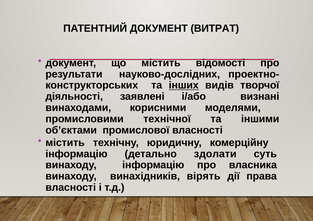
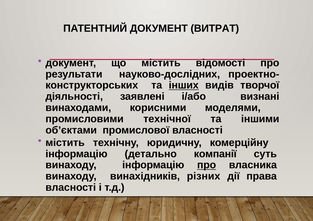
здолати: здолати -> компанії
про at (207, 165) underline: none -> present
вірять: вірять -> різних
